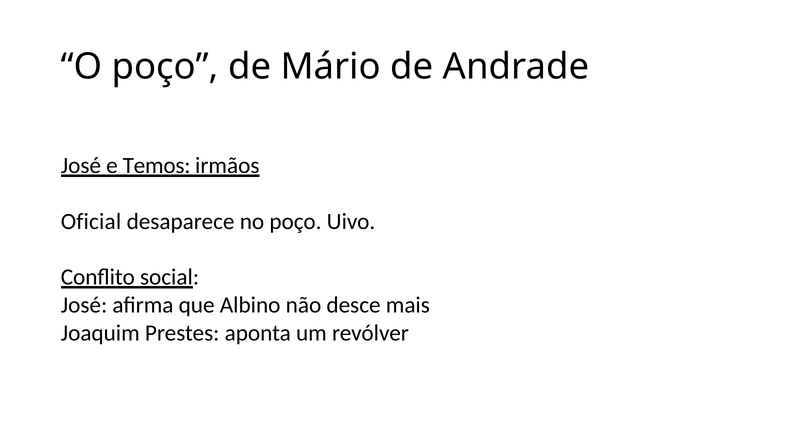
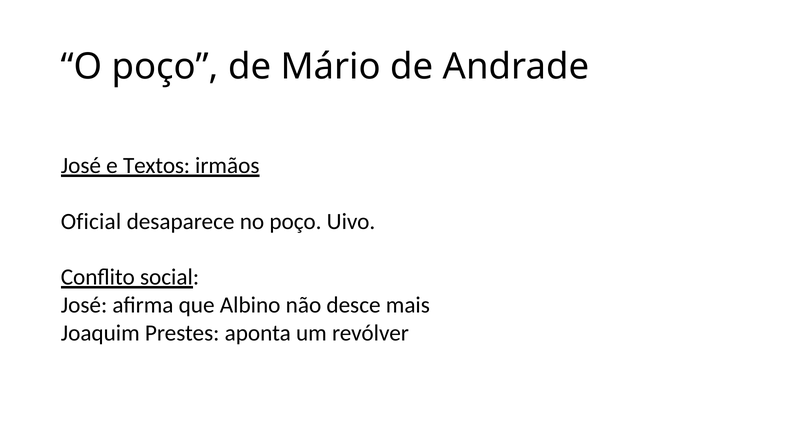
Temos: Temos -> Textos
